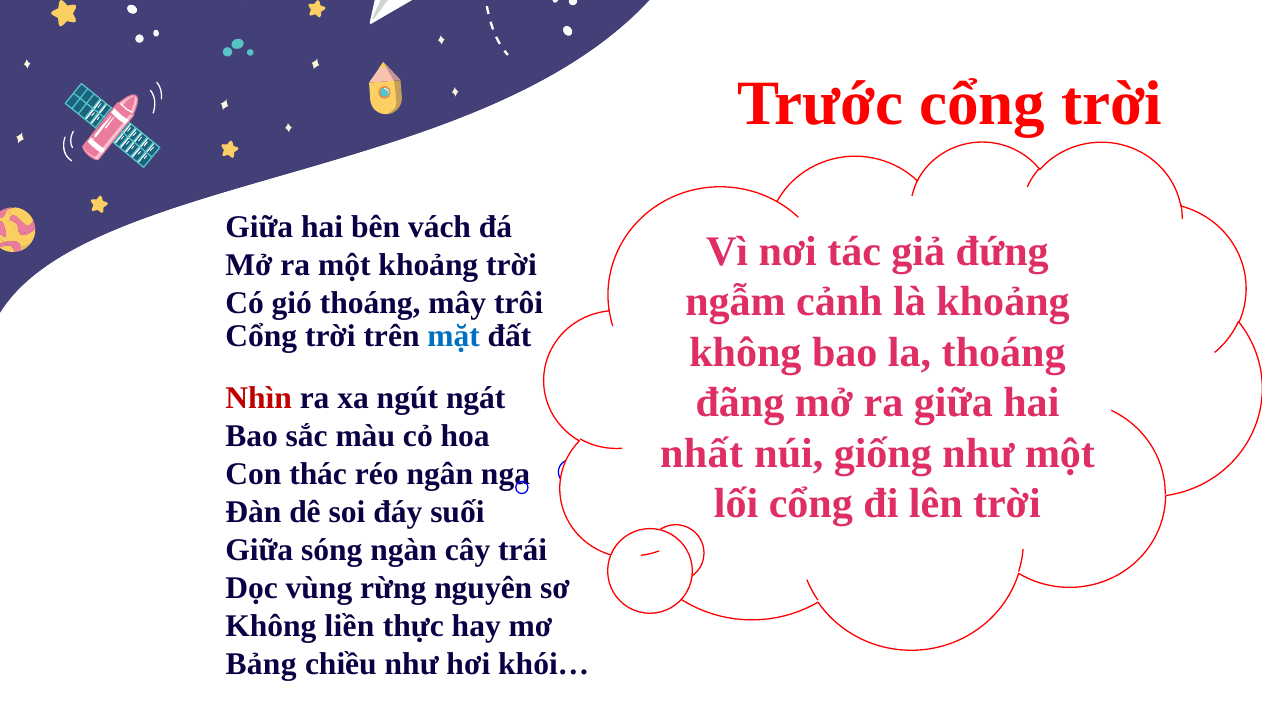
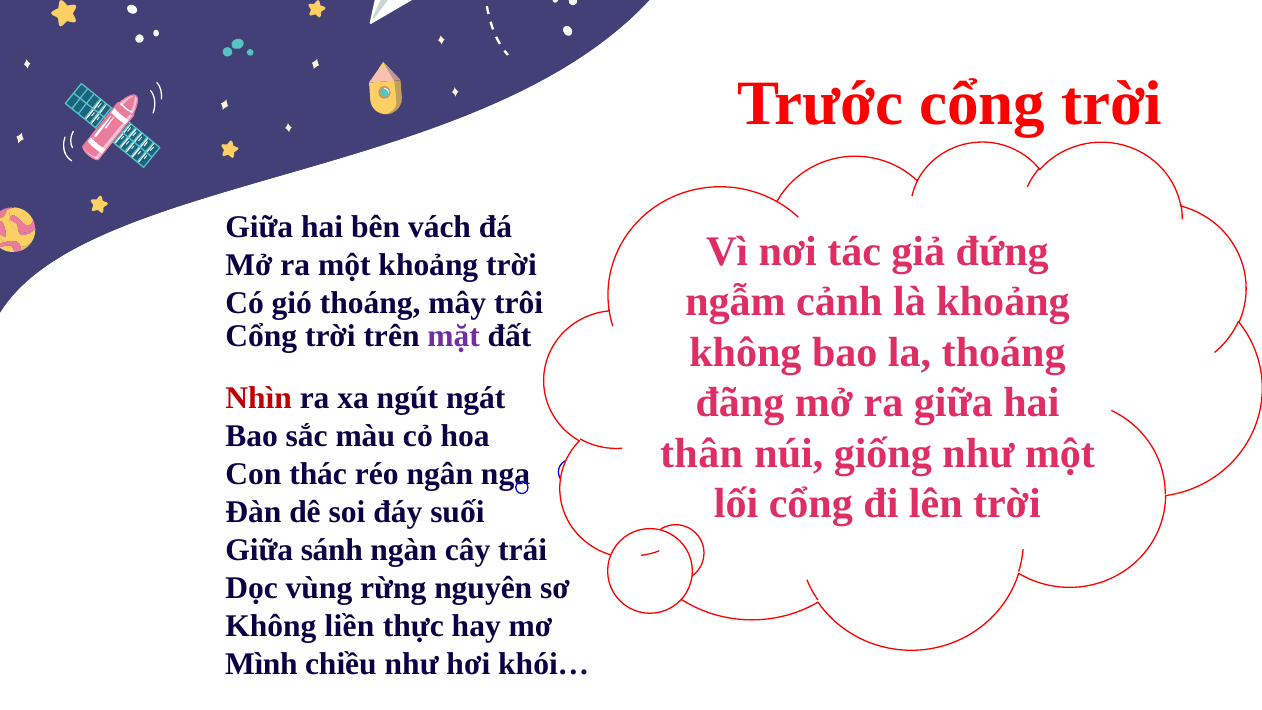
mặt colour: blue -> purple
nhất: nhất -> thân
sóng: sóng -> sánh
Bảng: Bảng -> Mình
